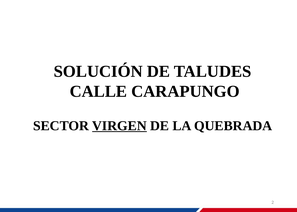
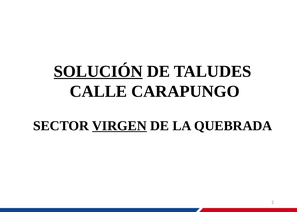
SOLUCIÓN underline: none -> present
